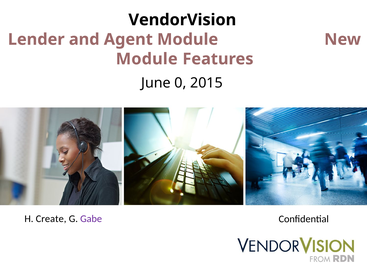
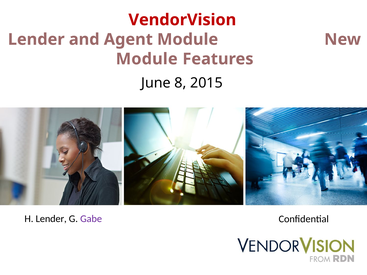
VendorVision colour: black -> red
0: 0 -> 8
H Create: Create -> Lender
